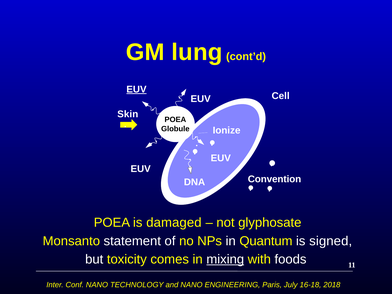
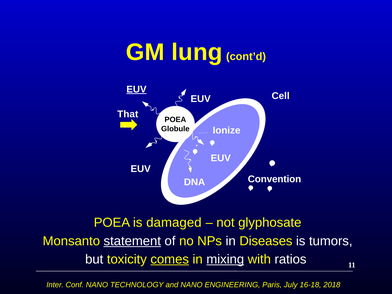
Skin: Skin -> That
statement underline: none -> present
Quantum: Quantum -> Diseases
signed: signed -> tumors
comes underline: none -> present
foods: foods -> ratios
